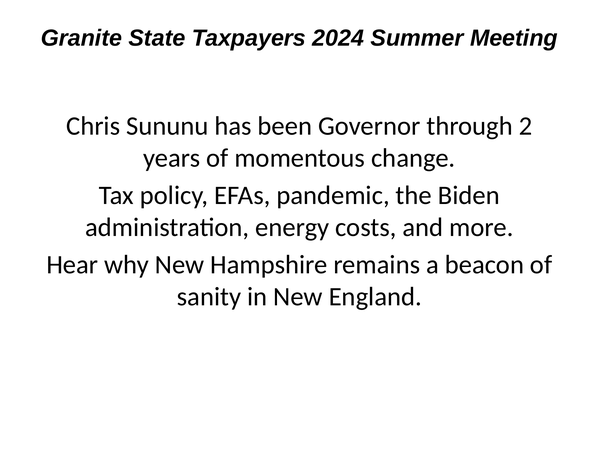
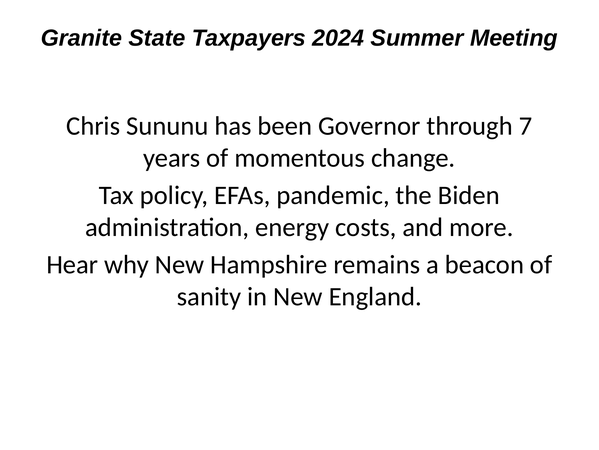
2: 2 -> 7
